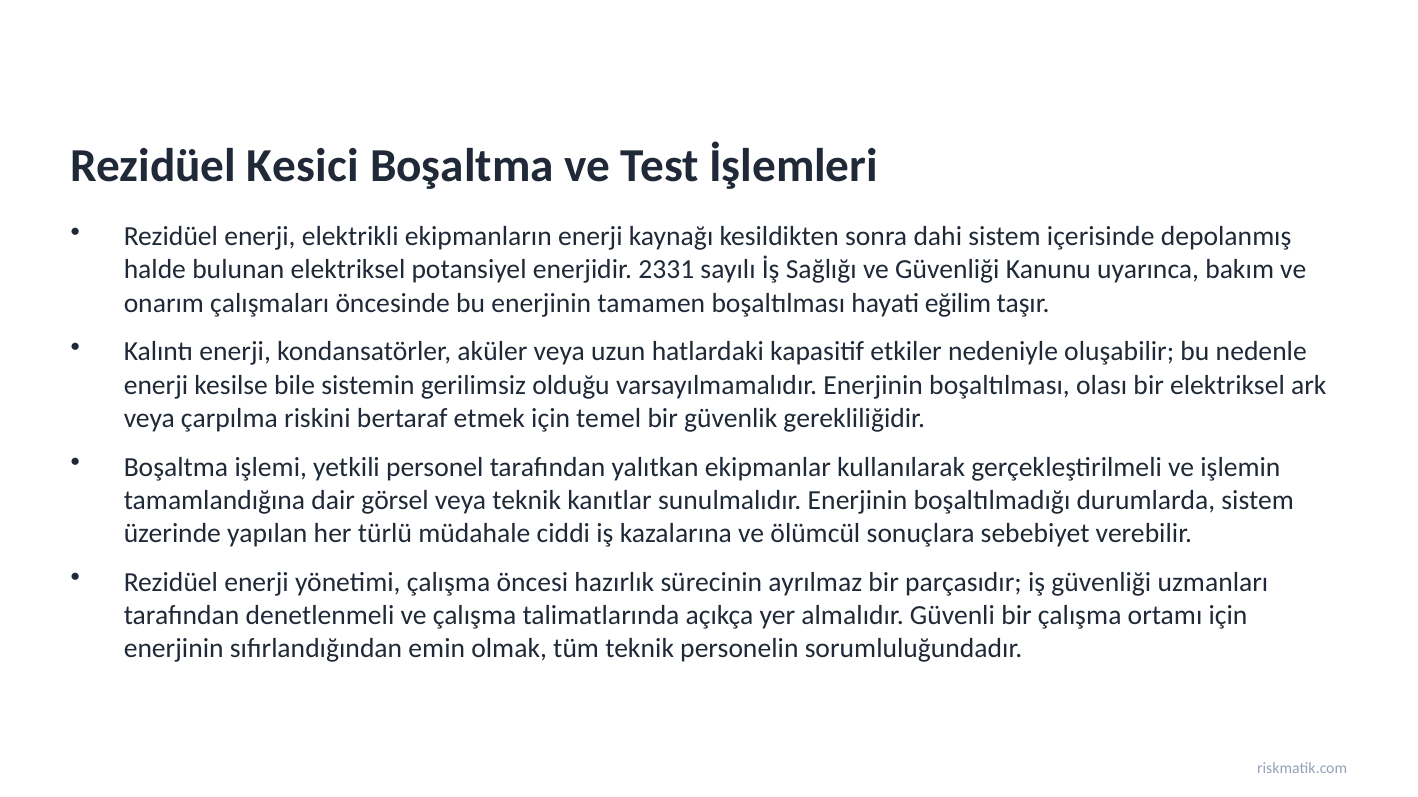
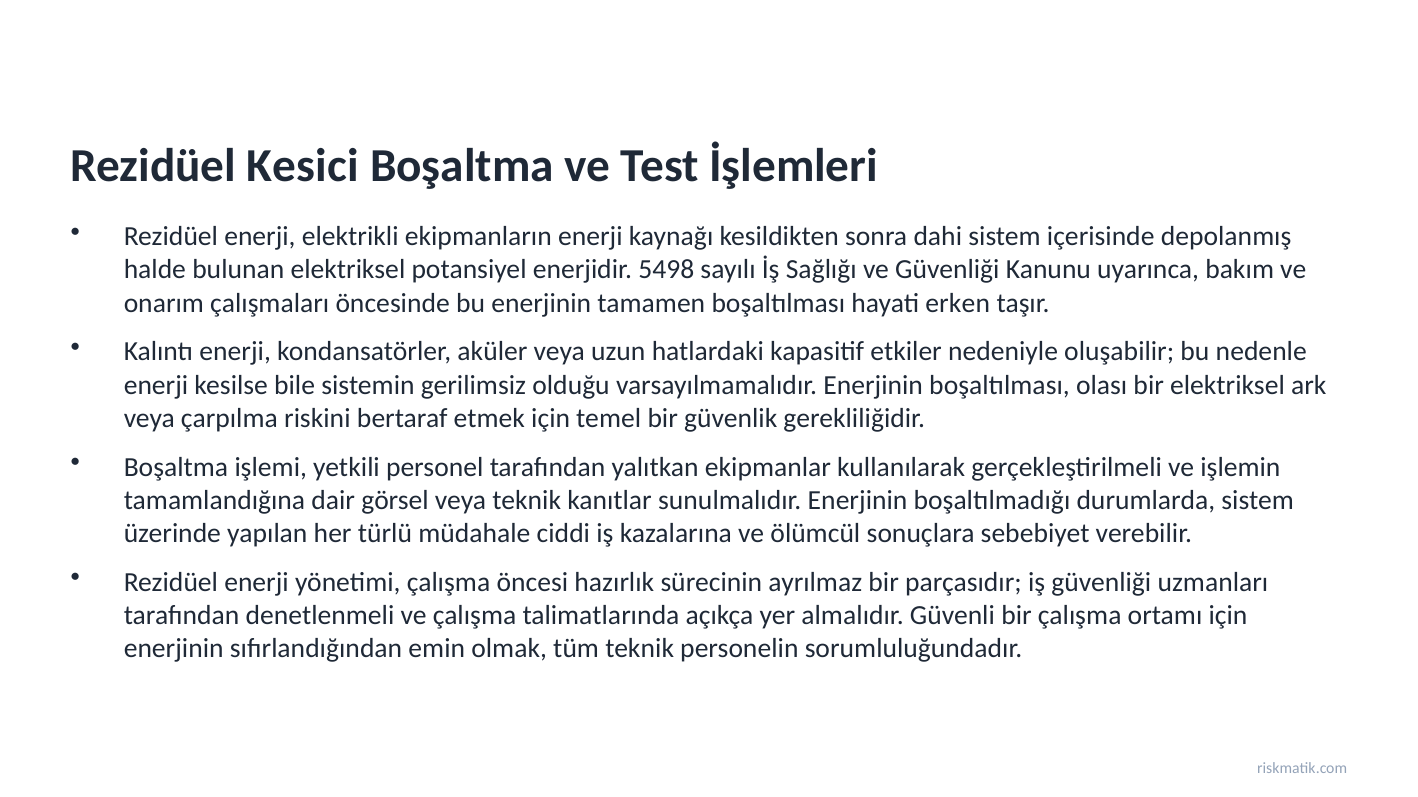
2331: 2331 -> 5498
eğilim: eğilim -> erken
